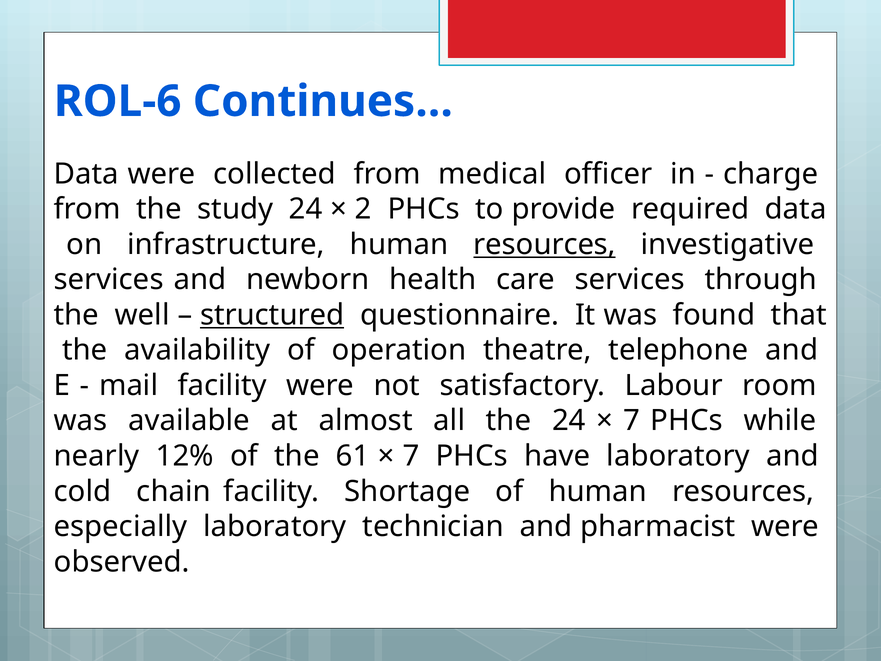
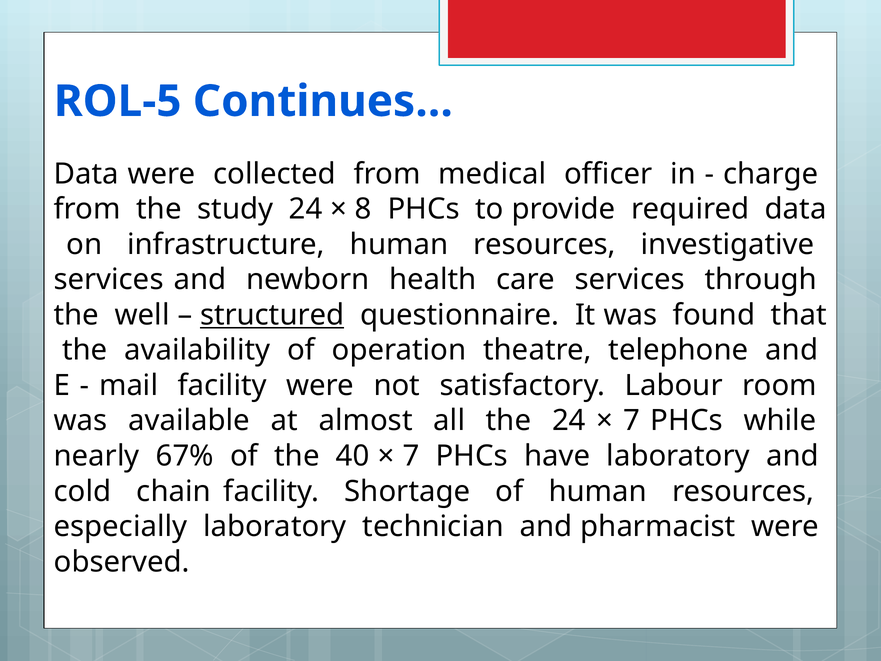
ROL-6: ROL-6 -> ROL-5
2: 2 -> 8
resources at (545, 244) underline: present -> none
12%: 12% -> 67%
61: 61 -> 40
